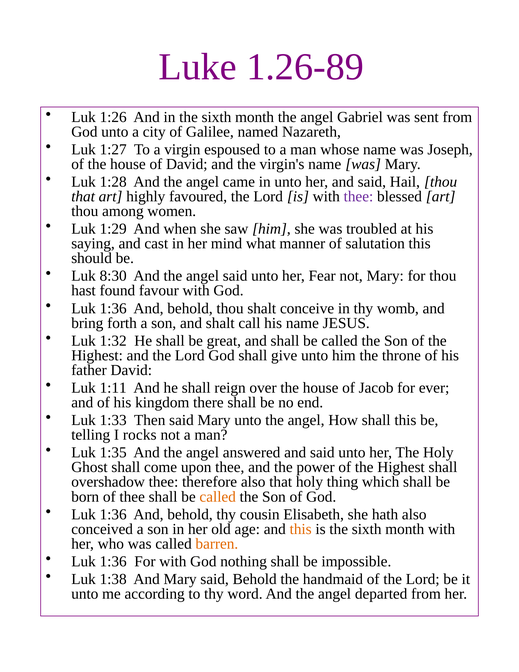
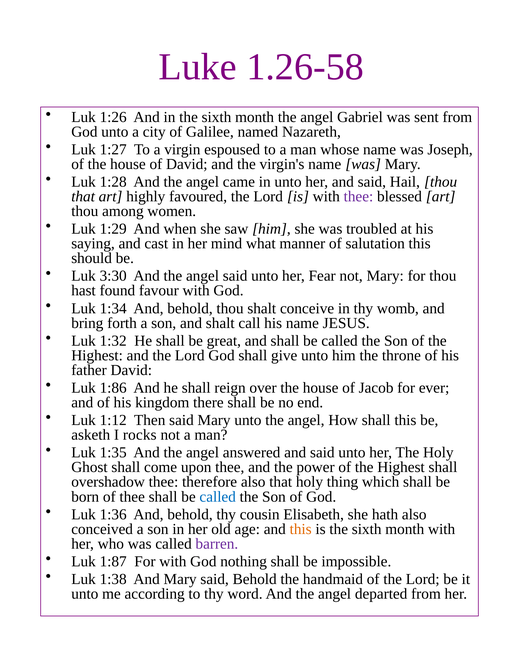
1.26-89: 1.26-89 -> 1.26-58
8:30: 8:30 -> 3:30
1:36 at (113, 308): 1:36 -> 1:34
1:11: 1:11 -> 1:86
1:33: 1:33 -> 1:12
telling: telling -> asketh
called at (218, 496) colour: orange -> blue
barren colour: orange -> purple
1:36 at (113, 561): 1:36 -> 1:87
